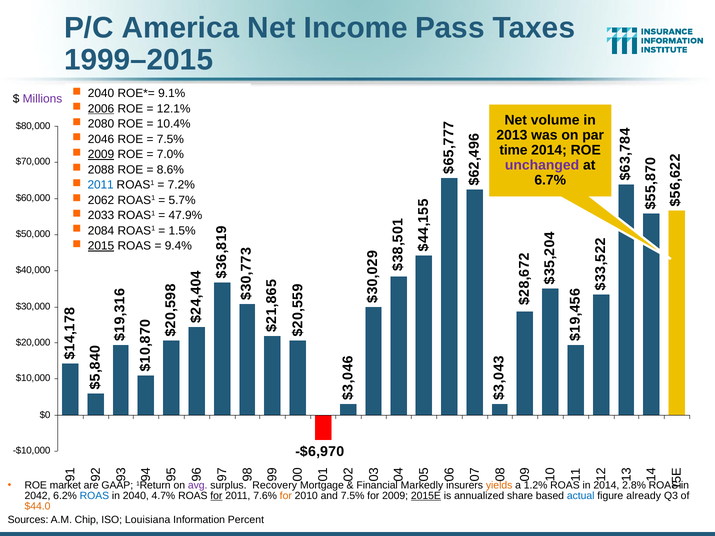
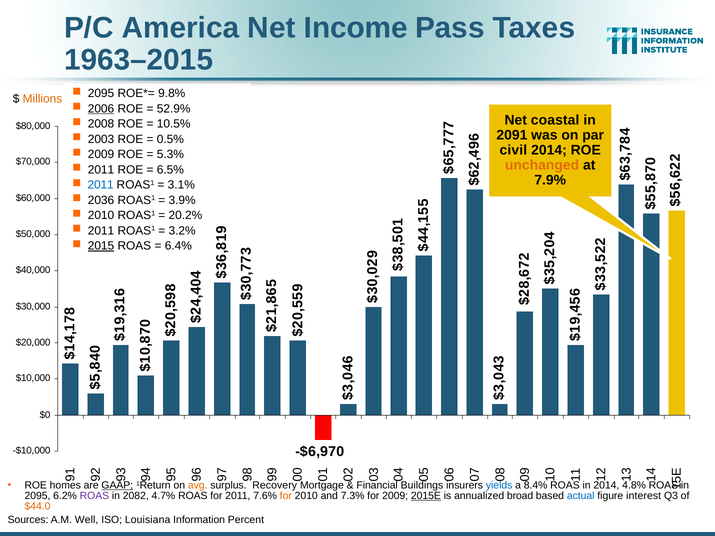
1999–2015: 1999–2015 -> 1963–2015
2040 at (101, 93): 2040 -> 2095
9.1%: 9.1% -> 9.8%
Millions colour: purple -> orange
12.1%: 12.1% -> 52.9%
volume: volume -> coastal
2080: 2080 -> 2008
10.4%: 10.4% -> 10.5%
2013: 2013 -> 2091
2046: 2046 -> 2003
7.5% at (170, 139): 7.5% -> 0.5%
time: time -> civil
2009 at (101, 154) underline: present -> none
7.0%: 7.0% -> 5.3%
unchanged colour: purple -> orange
2088 at (101, 170): 2088 -> 2011
8.6%: 8.6% -> 6.5%
6.7%: 6.7% -> 7.9%
7.2%: 7.2% -> 3.1%
2062: 2062 -> 2036
5.7%: 5.7% -> 3.9%
2033 at (101, 215): 2033 -> 2010
47.9%: 47.9% -> 20.2%
2084 at (101, 231): 2084 -> 2011
1.5%: 1.5% -> 3.2%
9.4%: 9.4% -> 6.4%
market: market -> homes
GAAP underline: none -> present
avg colour: purple -> orange
Markedly: Markedly -> Buildings
yields colour: orange -> blue
1.2%: 1.2% -> 8.4%
2.8%: 2.8% -> 4.8%
2042 at (37, 496): 2042 -> 2095
ROAS at (94, 496) colour: blue -> purple
in 2040: 2040 -> 2082
for at (216, 496) underline: present -> none
and 7.5%: 7.5% -> 7.3%
share: share -> broad
already: already -> interest
Chip: Chip -> Well
